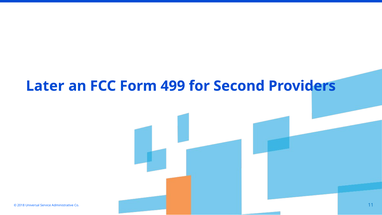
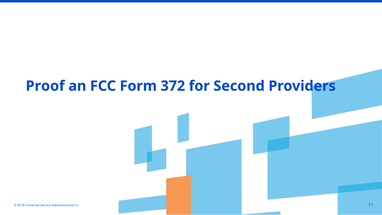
Later: Later -> Proof
499: 499 -> 372
